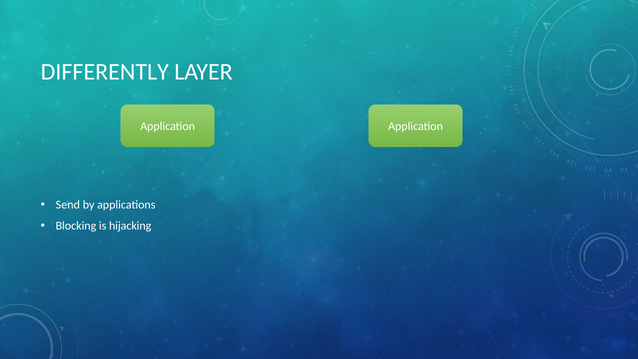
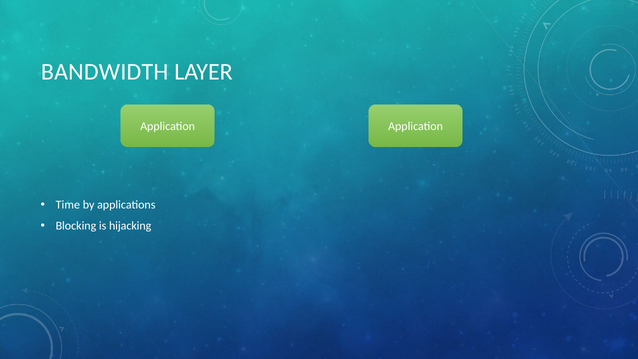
DIFFERENTLY: DIFFERENTLY -> BANDWIDTH
Send: Send -> Time
